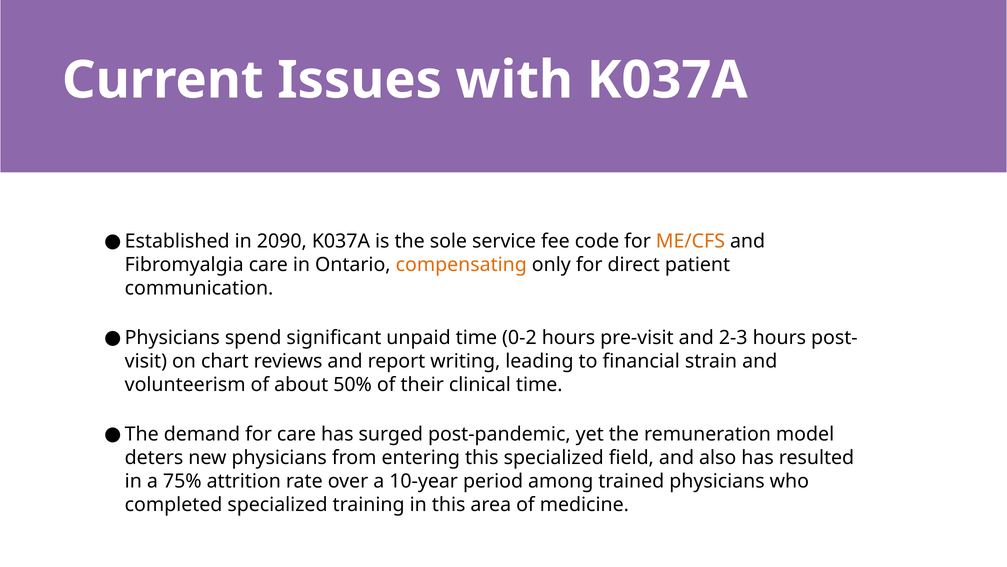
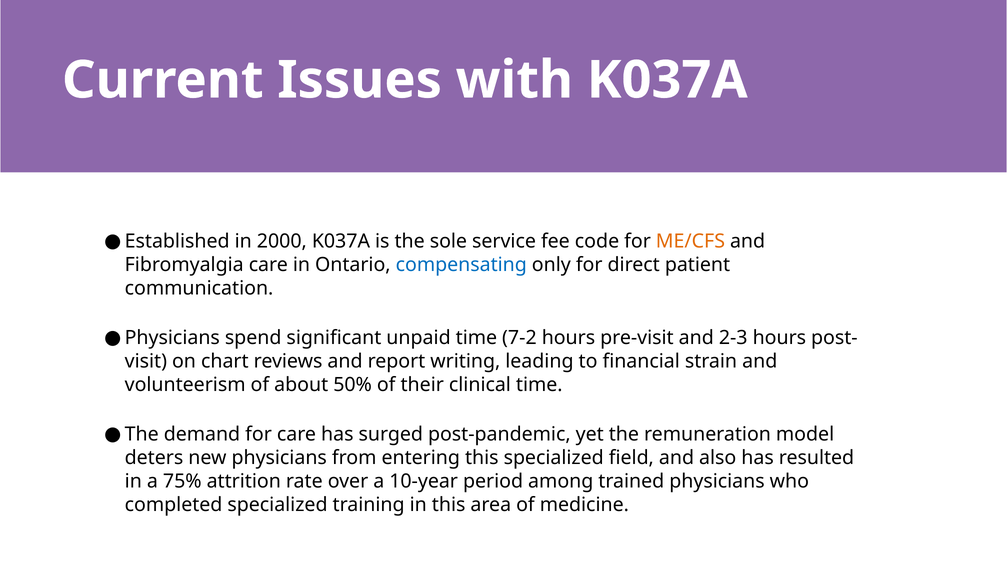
2090: 2090 -> 2000
compensating colour: orange -> blue
0-2: 0-2 -> 7-2
